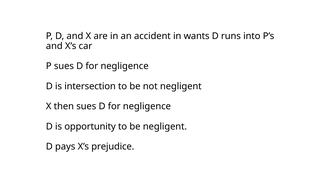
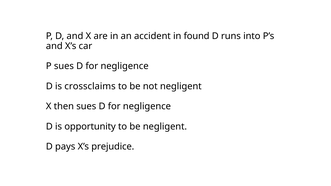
wants: wants -> found
intersection: intersection -> crossclaims
